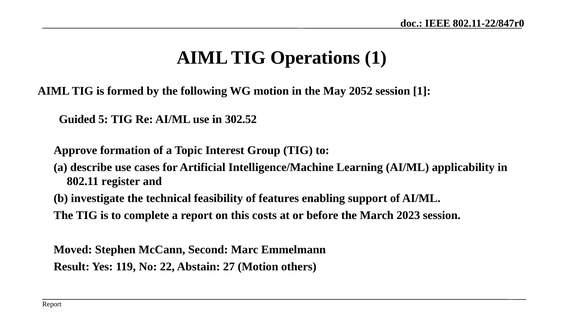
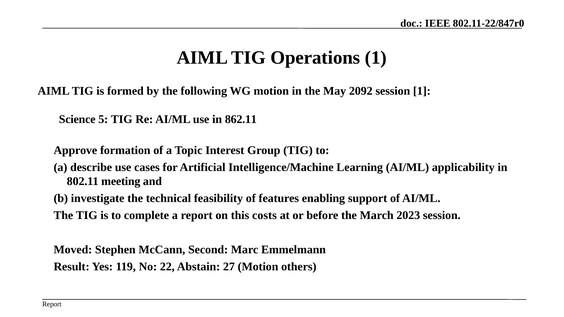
2052: 2052 -> 2092
Guided: Guided -> Science
302.52: 302.52 -> 862.11
register: register -> meeting
